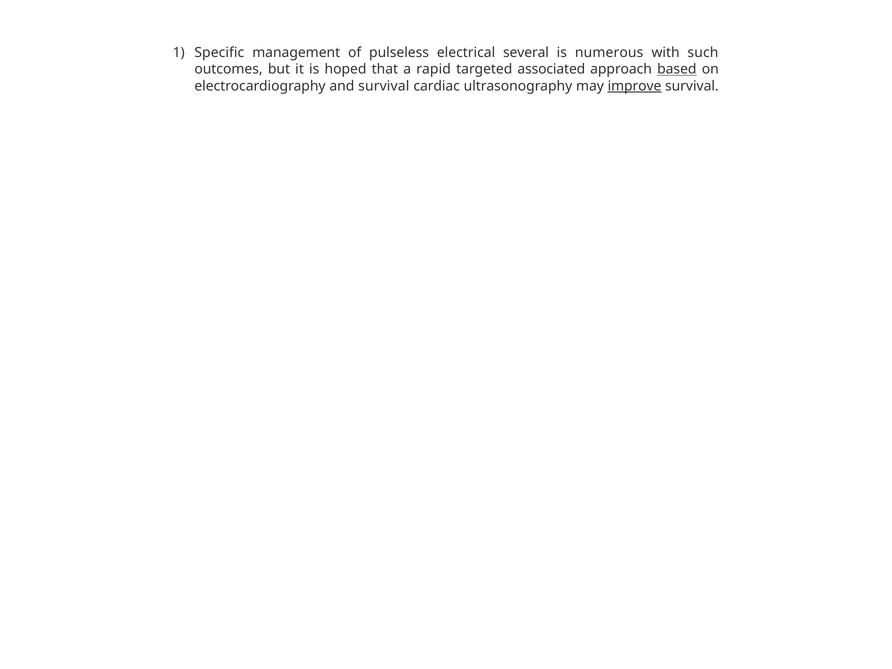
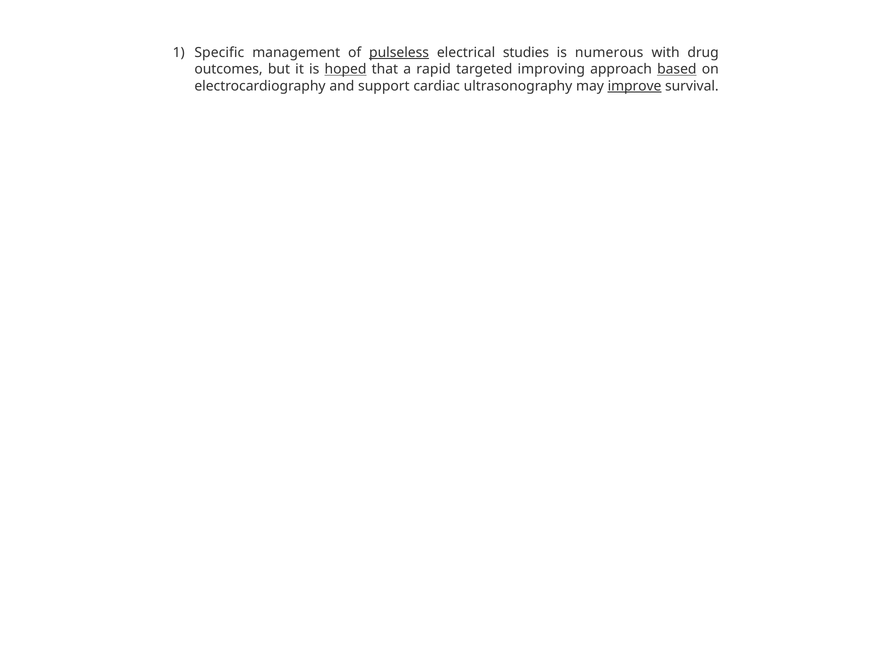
pulseless underline: none -> present
several: several -> studies
such: such -> drug
hoped underline: none -> present
associated: associated -> improving
and survival: survival -> support
